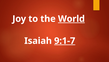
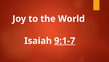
World underline: present -> none
